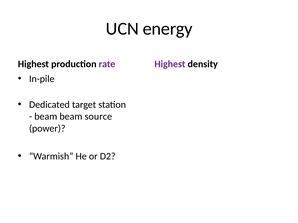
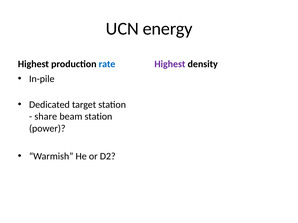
rate colour: purple -> blue
beam at (46, 117): beam -> share
beam source: source -> station
